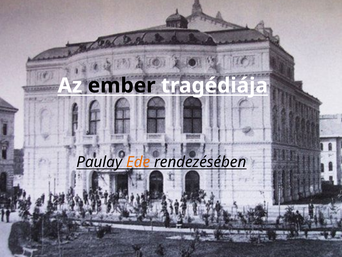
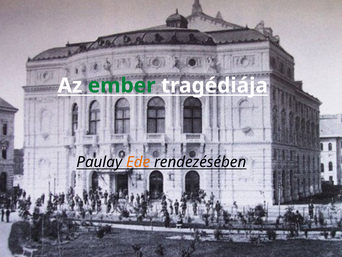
ember colour: black -> green
